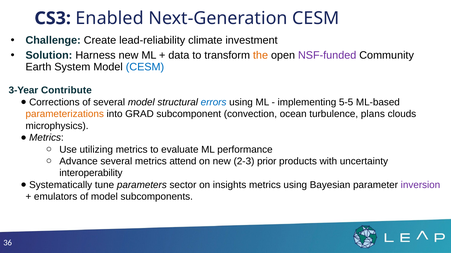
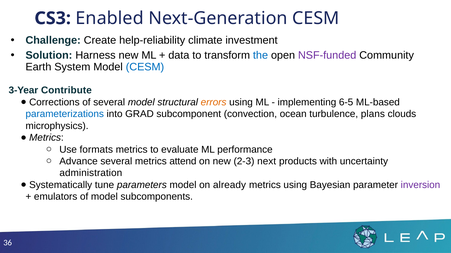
lead-reliability: lead-reliability -> help-reliability
the colour: orange -> blue
errors colour: blue -> orange
5-5: 5-5 -> 6-5
parameterizations colour: orange -> blue
utilizing: utilizing -> formats
prior: prior -> next
interoperability: interoperability -> administration
parameters sector: sector -> model
insights: insights -> already
